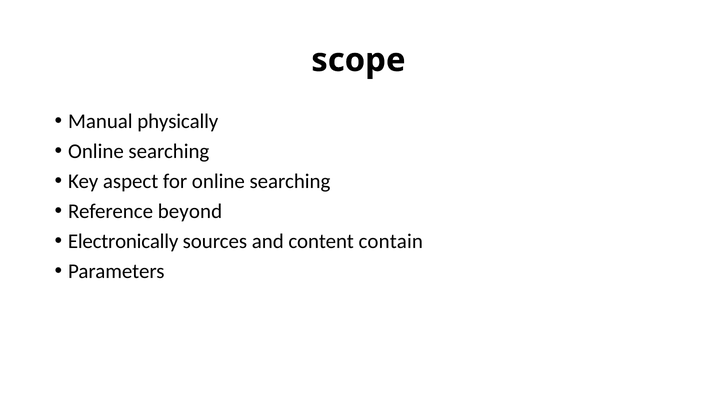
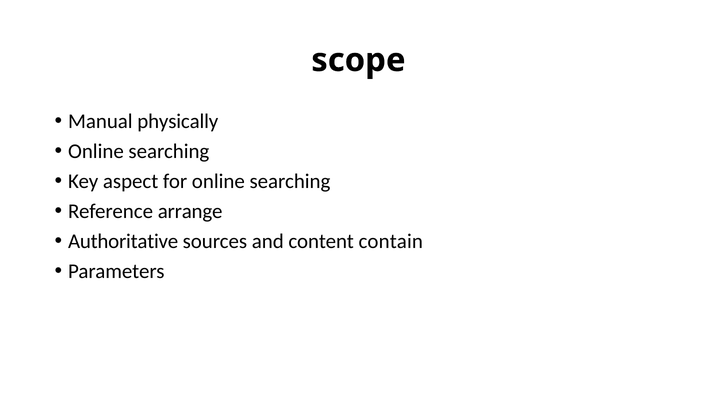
beyond: beyond -> arrange
Electronically: Electronically -> Authoritative
